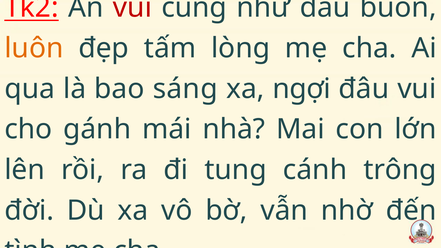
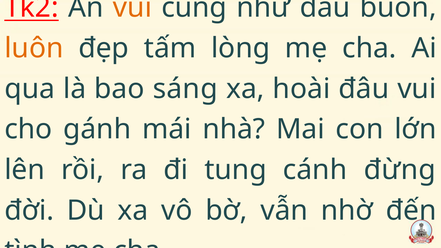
vui at (132, 8) colour: red -> orange
ngợi: ngợi -> hoài
trông: trông -> đừng
